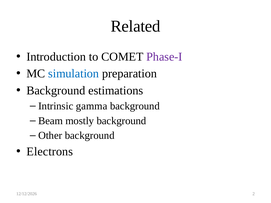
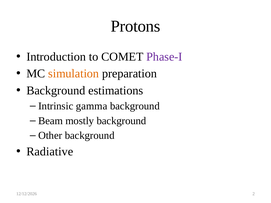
Related: Related -> Protons
simulation colour: blue -> orange
Electrons: Electrons -> Radiative
